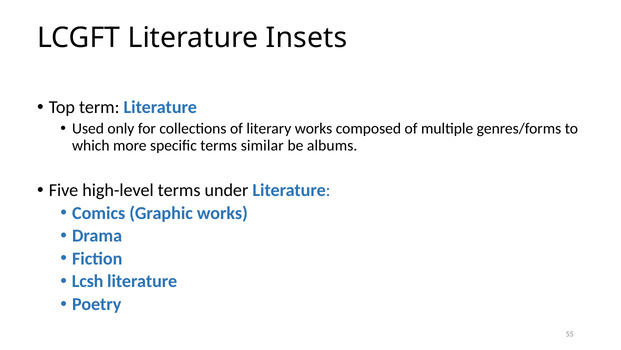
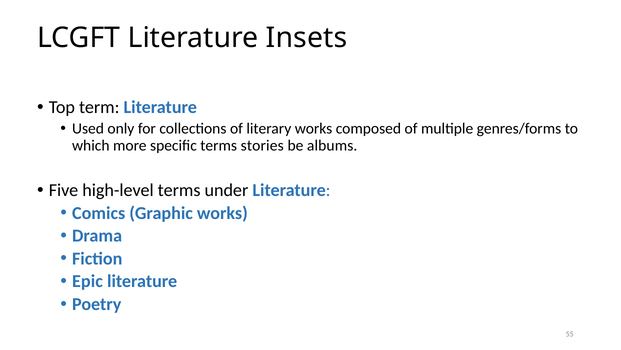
similar: similar -> stories
Lcsh: Lcsh -> Epic
